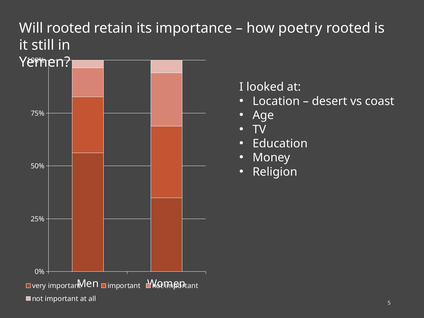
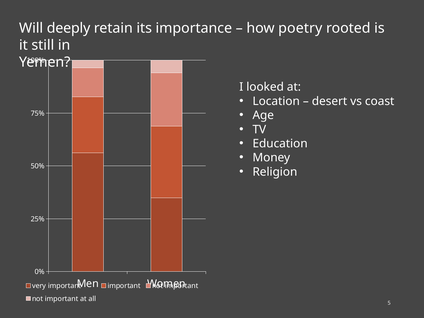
Will rooted: rooted -> deeply
